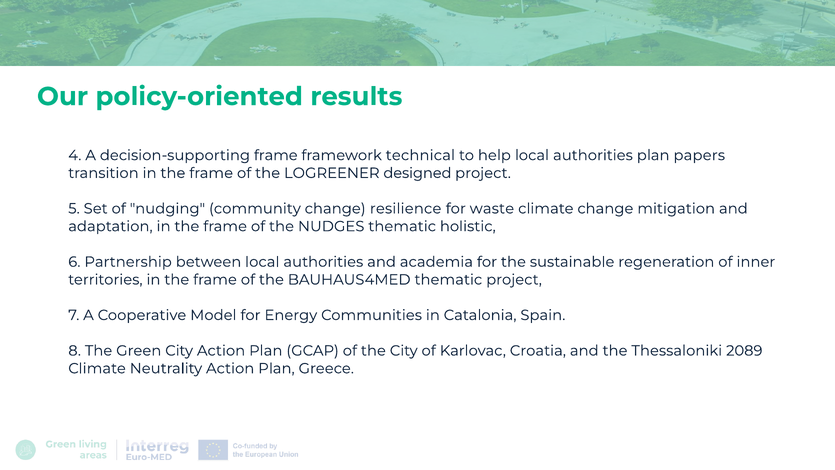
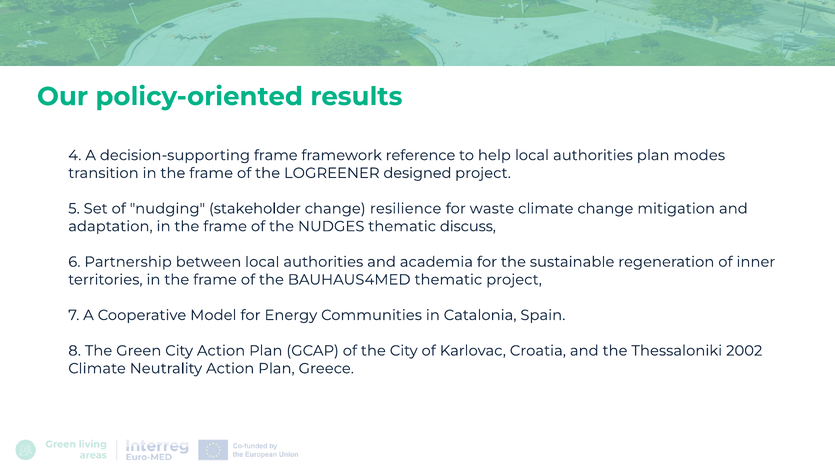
technical: technical -> reference
papers: papers -> modes
community: community -> stakeholder
holistic: holistic -> discuss
2089: 2089 -> 2002
